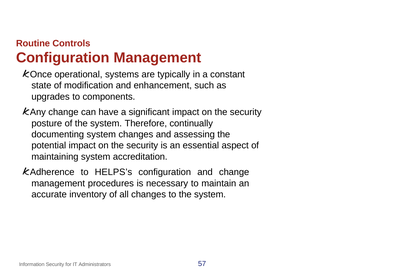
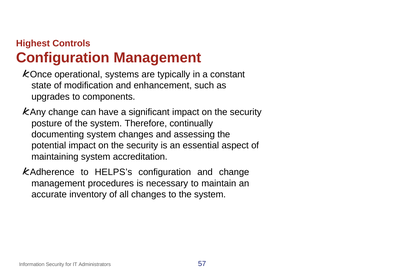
Routine: Routine -> Highest
